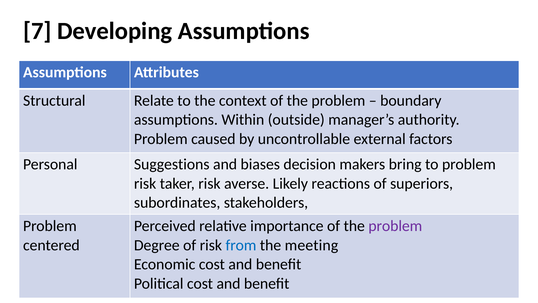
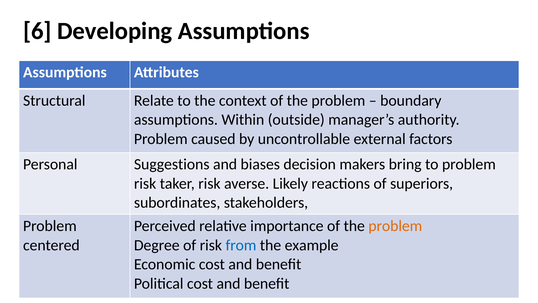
7: 7 -> 6
problem at (395, 226) colour: purple -> orange
meeting: meeting -> example
